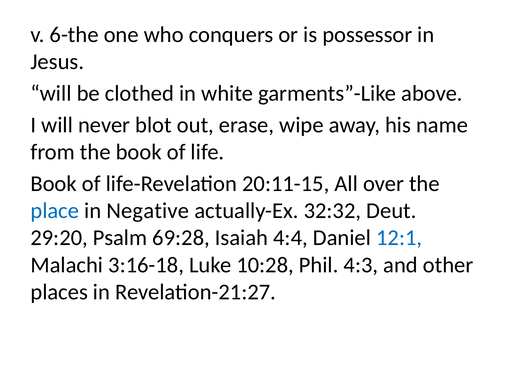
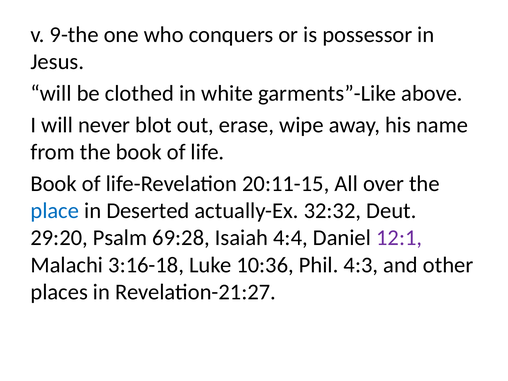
6-the: 6-the -> 9-the
Negative: Negative -> Deserted
12:1 colour: blue -> purple
10:28: 10:28 -> 10:36
